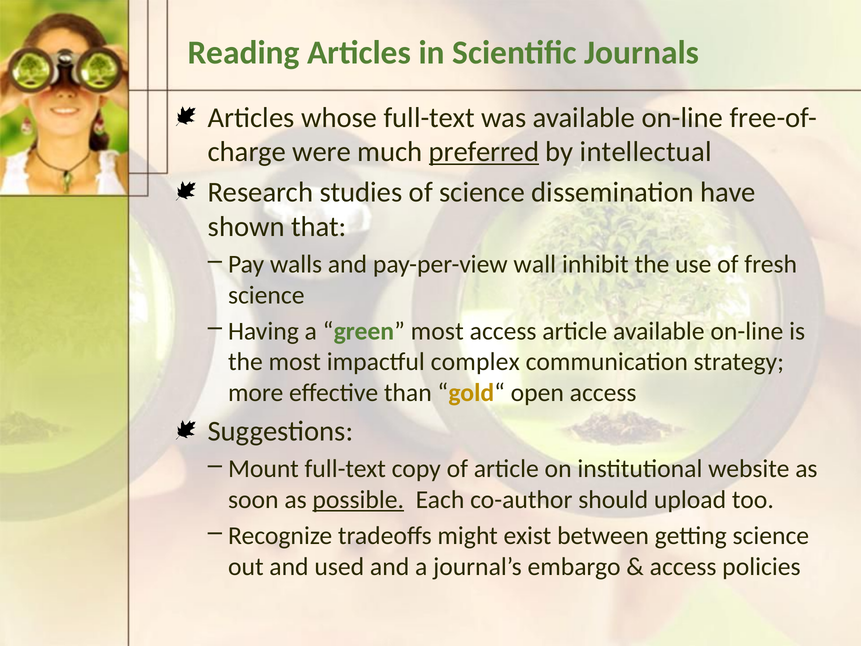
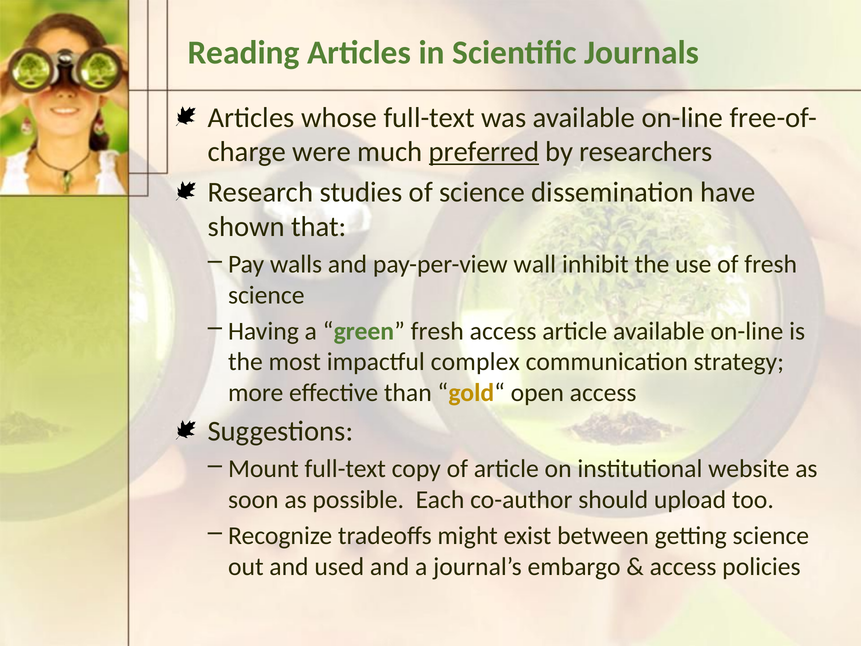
intellectual: intellectual -> researchers
green most: most -> fresh
possible underline: present -> none
